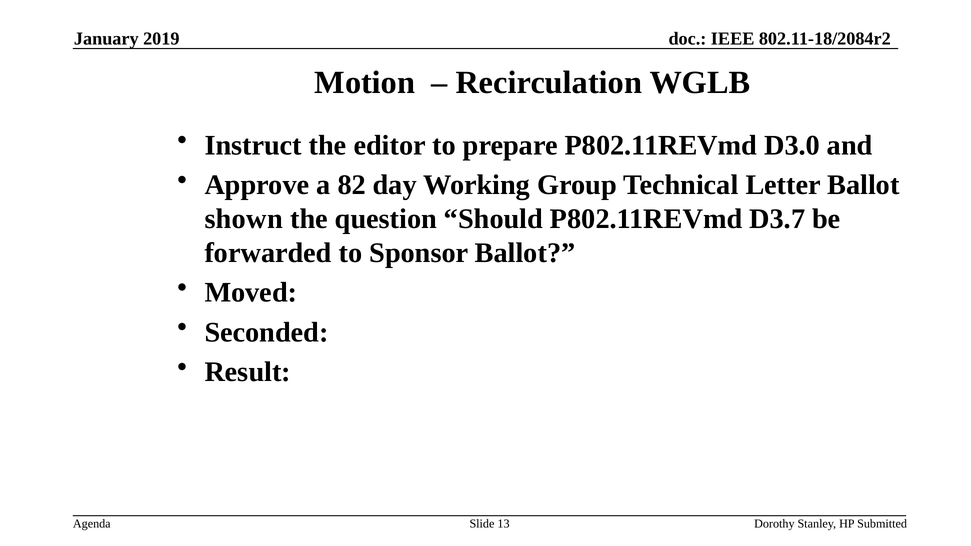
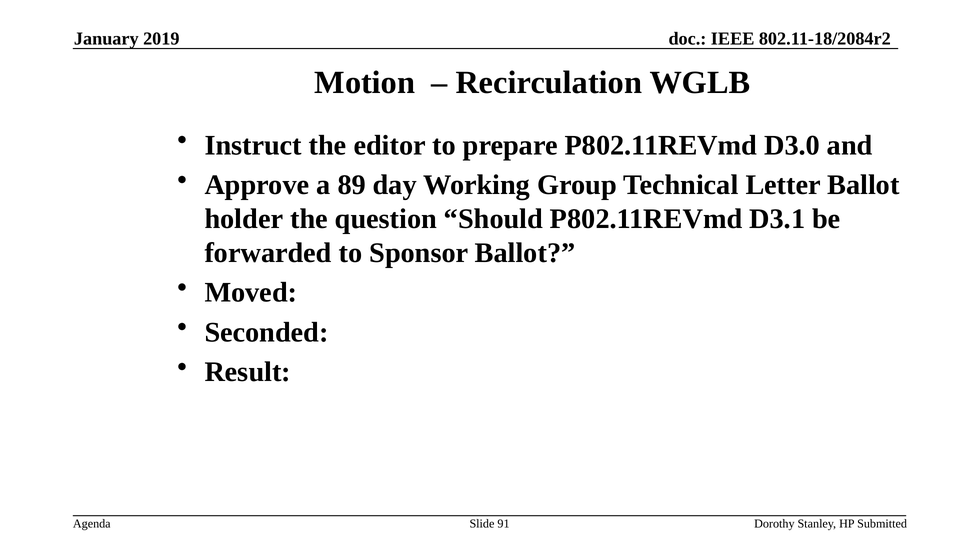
82: 82 -> 89
shown: shown -> holder
D3.7: D3.7 -> D3.1
13: 13 -> 91
